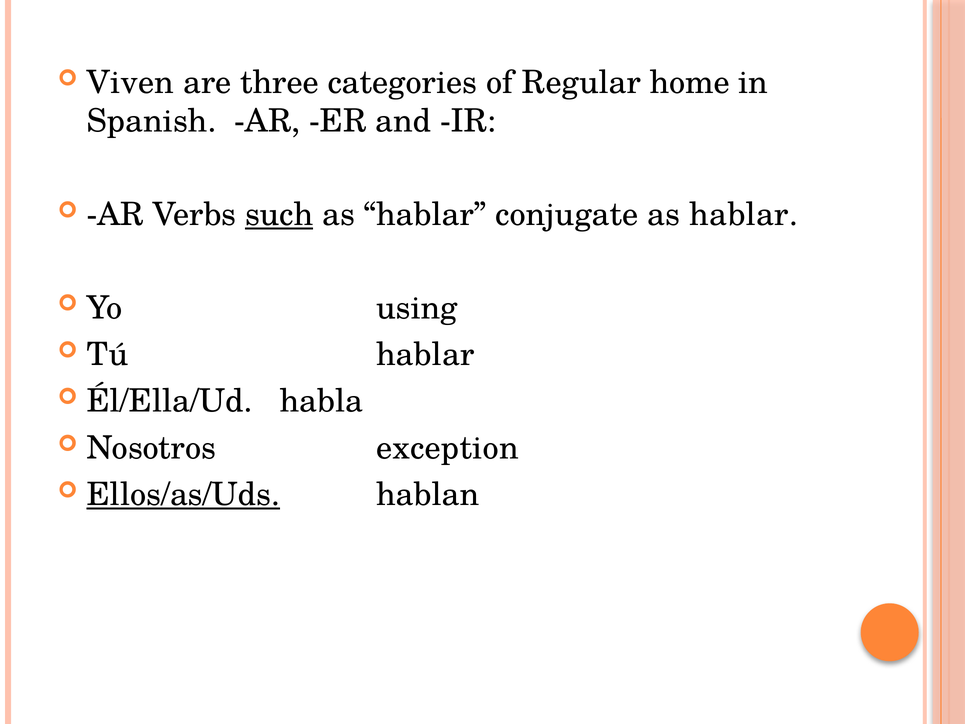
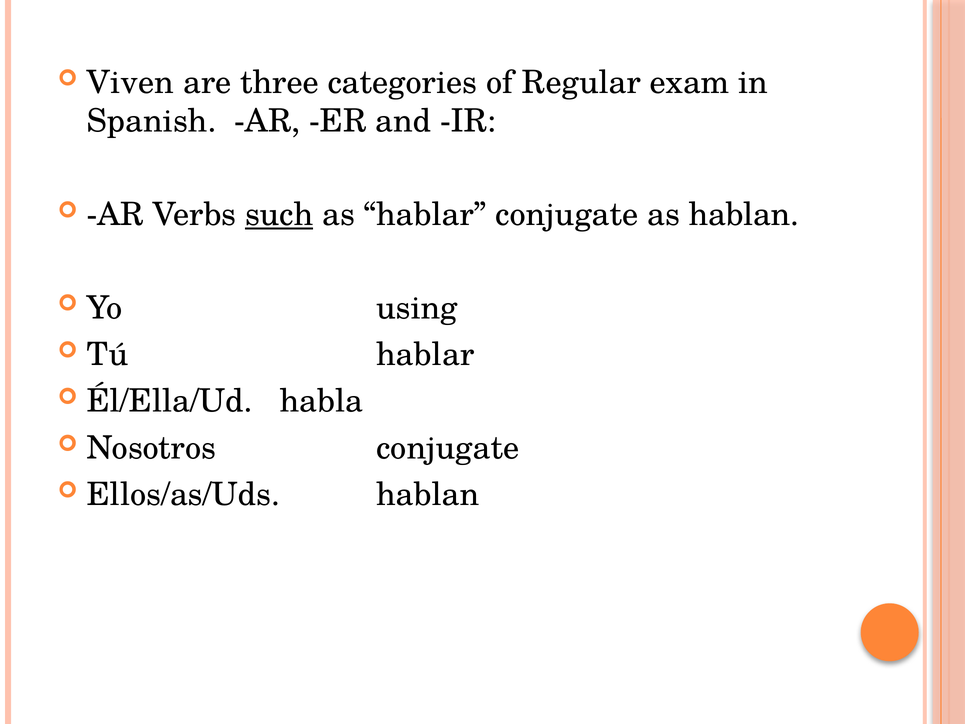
home: home -> exam
conjugate as hablar: hablar -> hablan
Nosotros exception: exception -> conjugate
Ellos/as/Uds underline: present -> none
